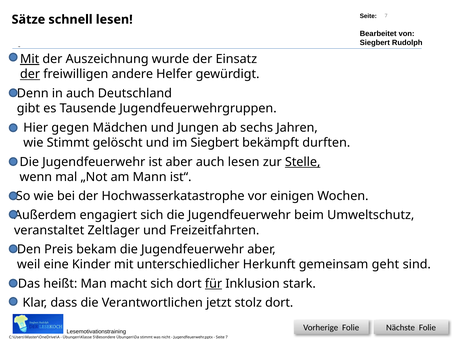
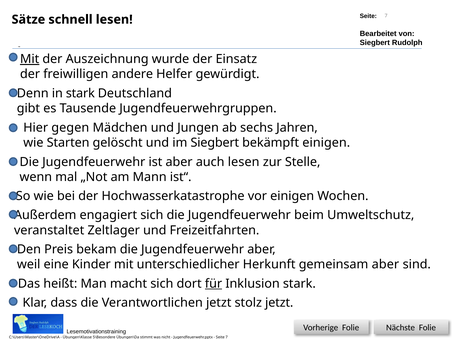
der at (30, 74) underline: present -> none
in auch: auch -> stark
wie Stimmt: Stimmt -> Starten
bekämpft durften: durften -> einigen
Stelle underline: present -> none
gemeinsam geht: geht -> aber
stolz dort: dort -> jetzt
